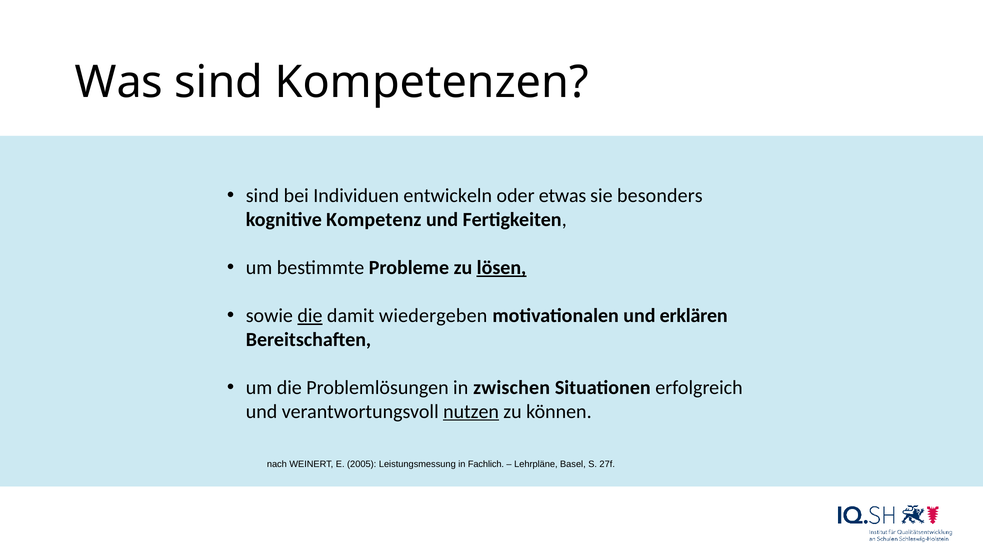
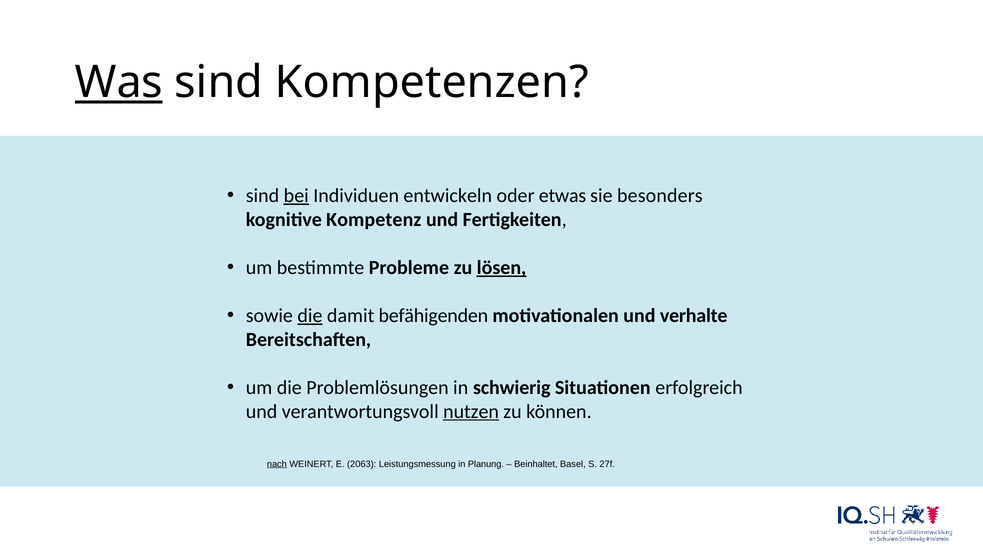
Was underline: none -> present
bei underline: none -> present
wiedergeben: wiedergeben -> befähigenden
erklären: erklären -> verhalte
zwischen: zwischen -> schwierig
nach underline: none -> present
2005: 2005 -> 2063
Fachlich: Fachlich -> Planung
Lehrpläne: Lehrpläne -> Beinhaltet
